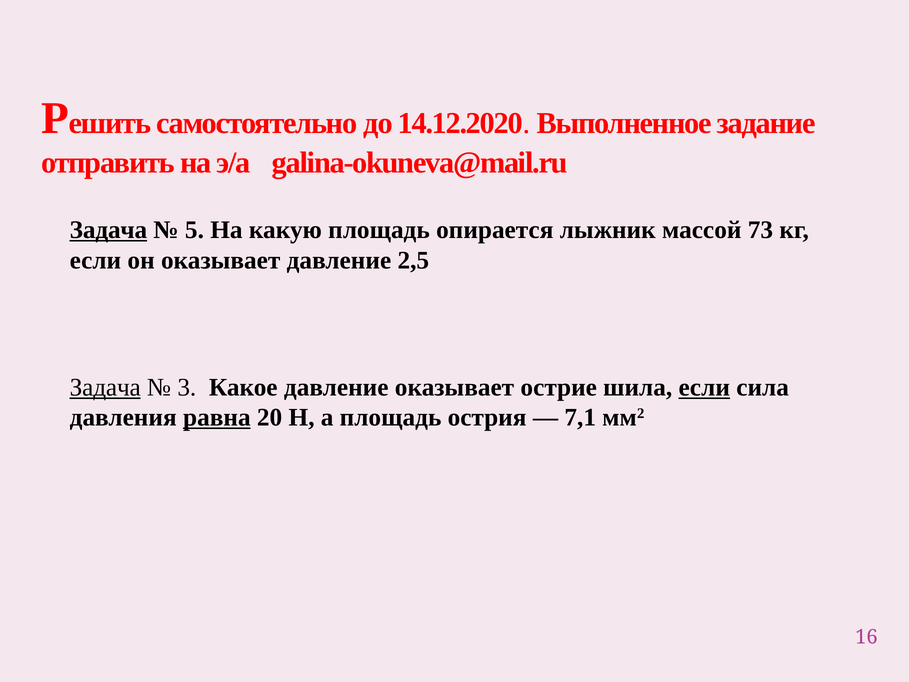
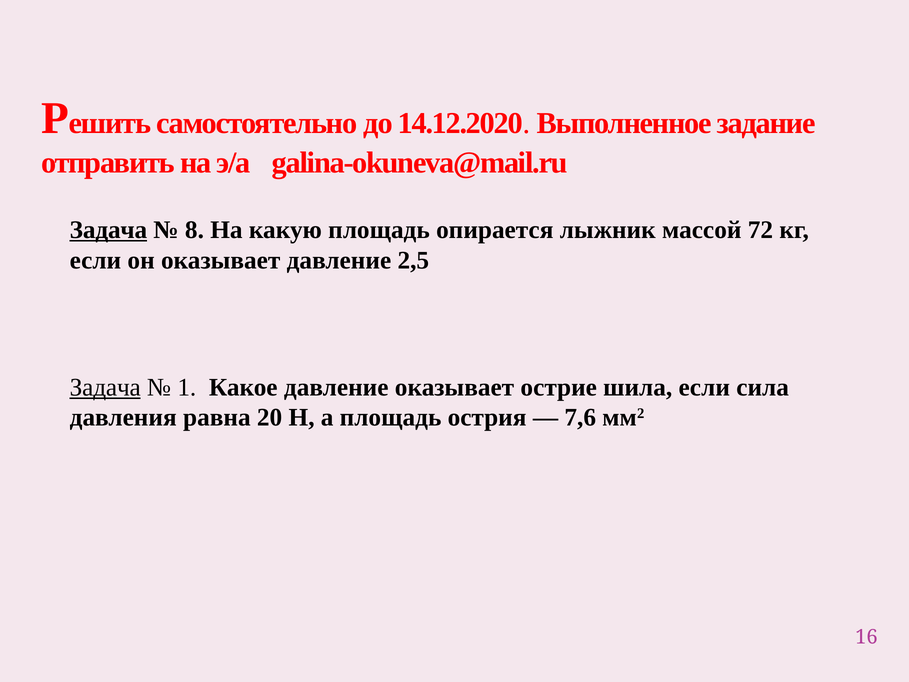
5: 5 -> 8
73: 73 -> 72
3: 3 -> 1
если at (704, 387) underline: present -> none
равна underline: present -> none
7,1: 7,1 -> 7,6
